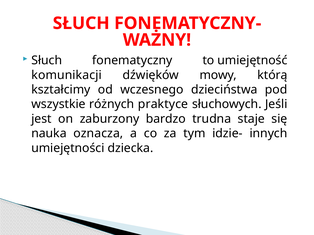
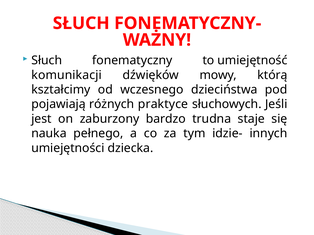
wszystkie: wszystkie -> pojawiają
oznacza: oznacza -> pełnego
